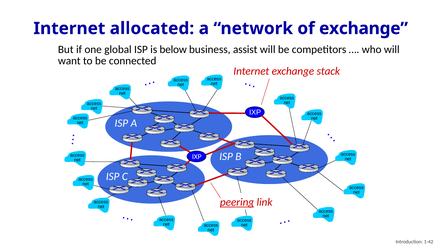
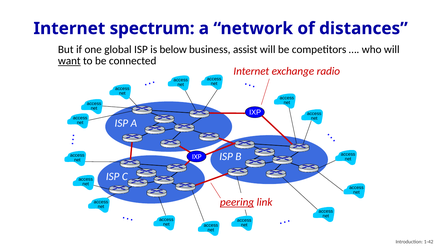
allocated: allocated -> spectrum
of exchange: exchange -> distances
want underline: none -> present
stack: stack -> radio
